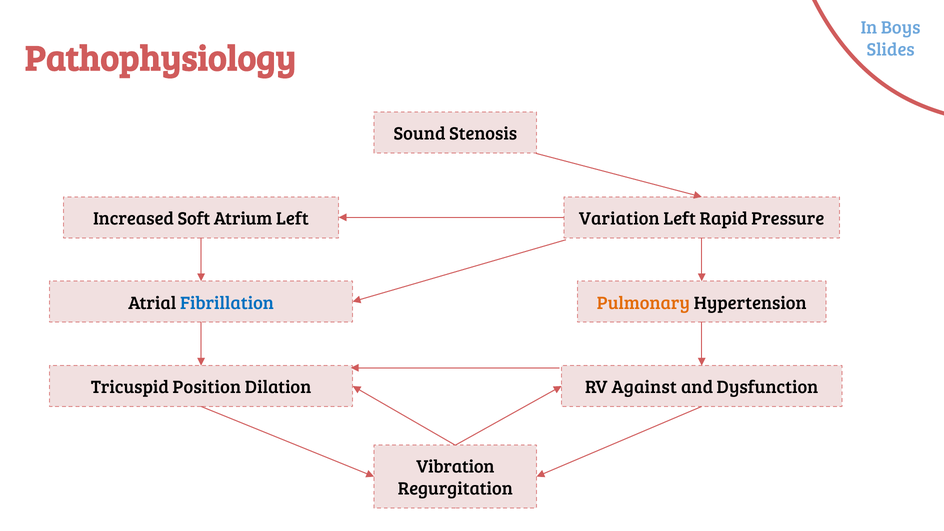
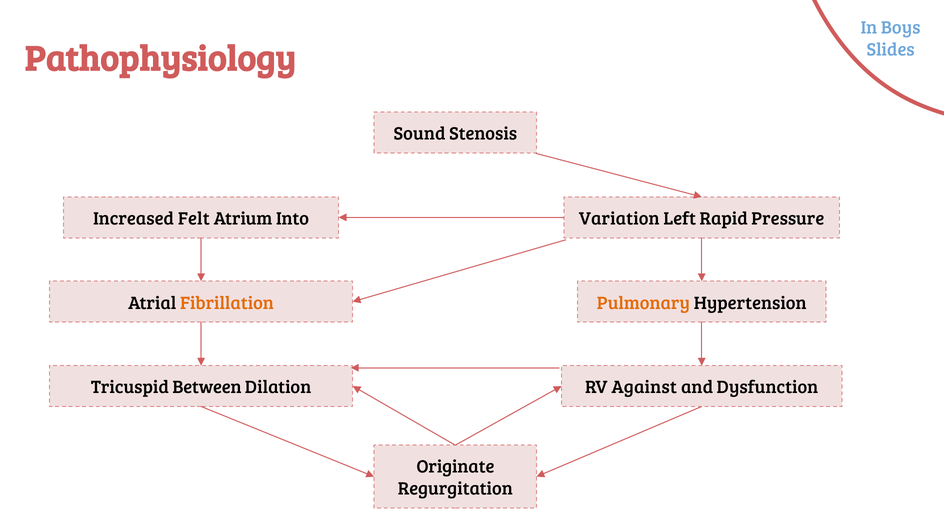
Soft: Soft -> Felt
Atrium Left: Left -> Into
Fibrillation colour: blue -> orange
Position: Position -> Between
Vibration: Vibration -> Originate
